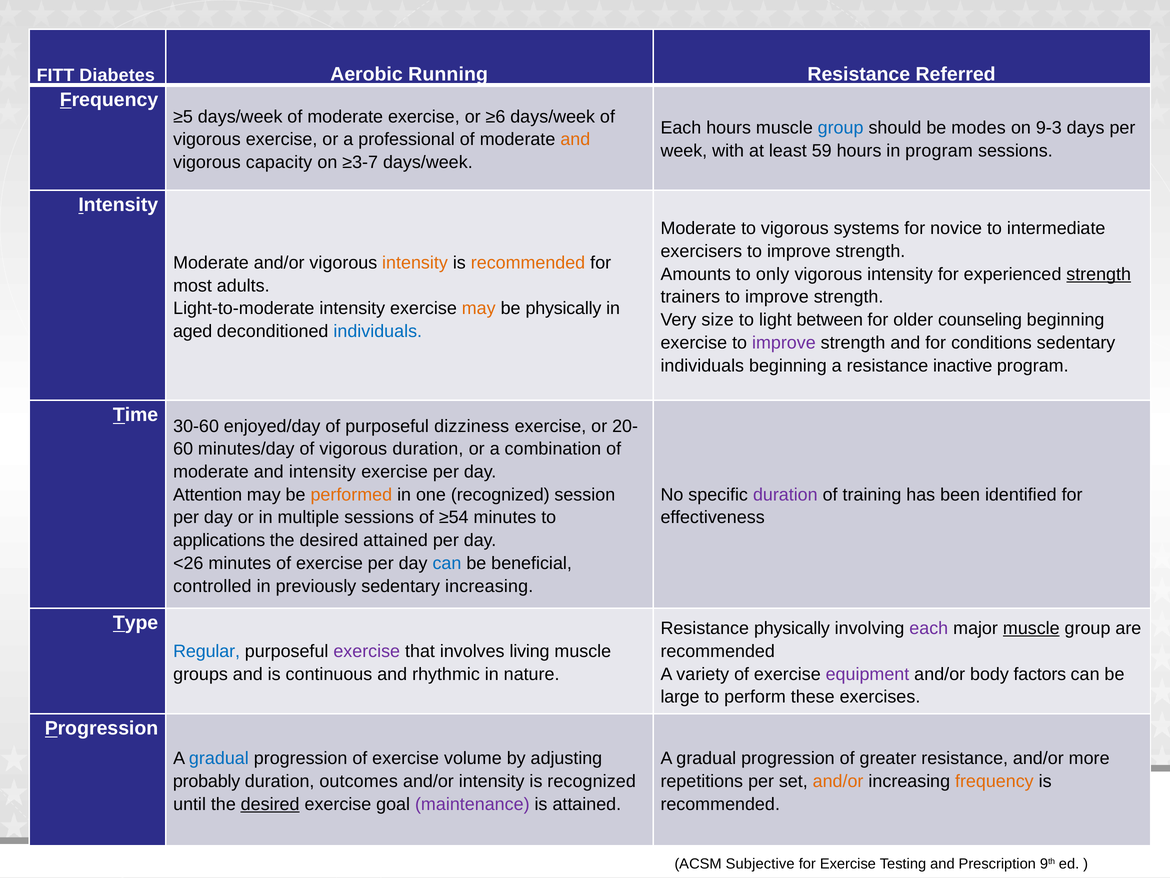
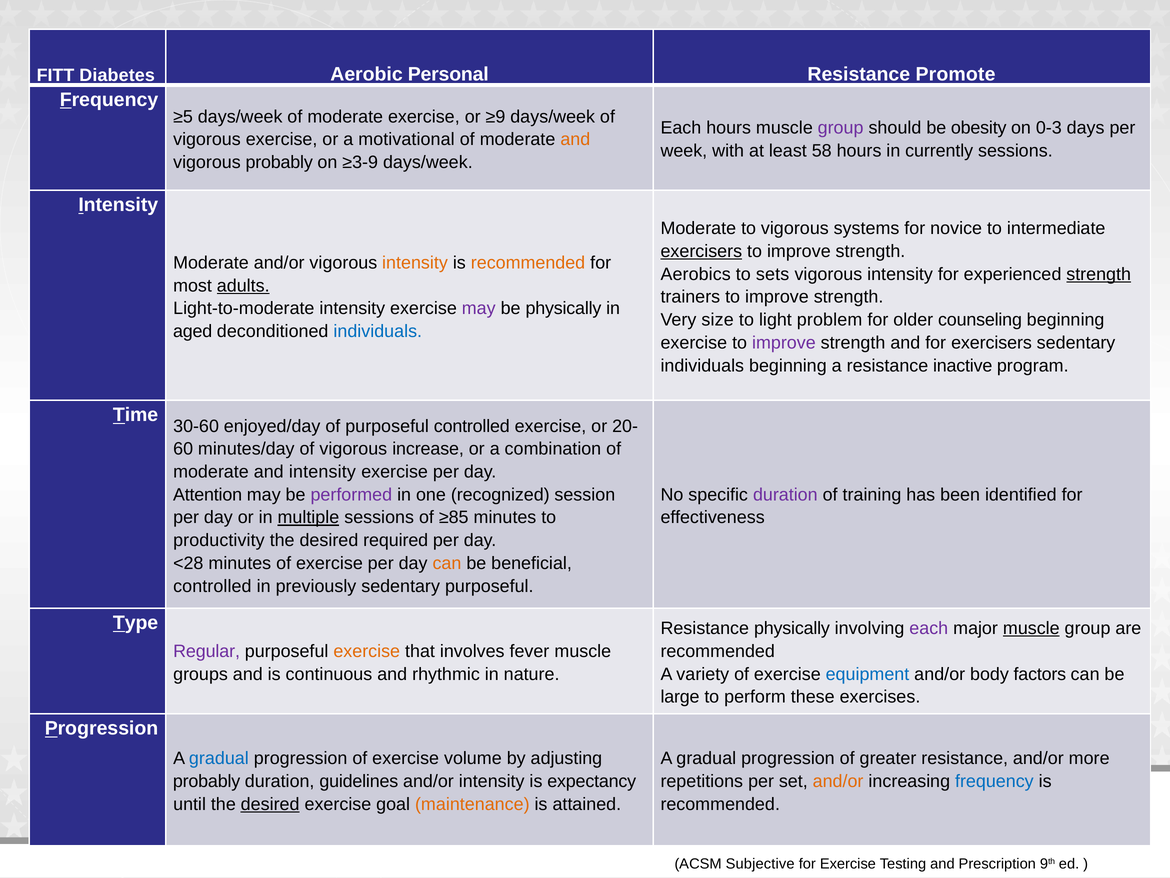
Running: Running -> Personal
Referred: Referred -> Promote
≥6: ≥6 -> ≥9
group at (841, 128) colour: blue -> purple
modes: modes -> obesity
9-3: 9-3 -> 0-3
professional: professional -> motivational
59: 59 -> 58
in program: program -> currently
vigorous capacity: capacity -> probably
≥3-7: ≥3-7 -> ≥3-9
exercisers at (701, 251) underline: none -> present
Amounts: Amounts -> Aerobics
only: only -> sets
adults underline: none -> present
may at (479, 308) colour: orange -> purple
between: between -> problem
for conditions: conditions -> exercisers
purposeful dizziness: dizziness -> controlled
vigorous duration: duration -> increase
performed colour: orange -> purple
multiple underline: none -> present
≥54: ≥54 -> ≥85
applications: applications -> productivity
desired attained: attained -> required
<26: <26 -> <28
can at (447, 563) colour: blue -> orange
sedentary increasing: increasing -> purposeful
Regular colour: blue -> purple
exercise at (367, 651) colour: purple -> orange
living: living -> fever
equipment colour: purple -> blue
outcomes: outcomes -> guidelines
is recognized: recognized -> expectancy
frequency at (994, 781) colour: orange -> blue
maintenance colour: purple -> orange
